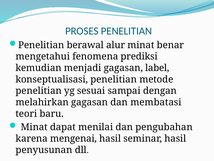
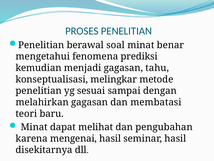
alur: alur -> soal
label: label -> tahu
konseptualisasi penelitian: penelitian -> melingkar
menilai: menilai -> melihat
penyusunan: penyusunan -> disekitarnya
